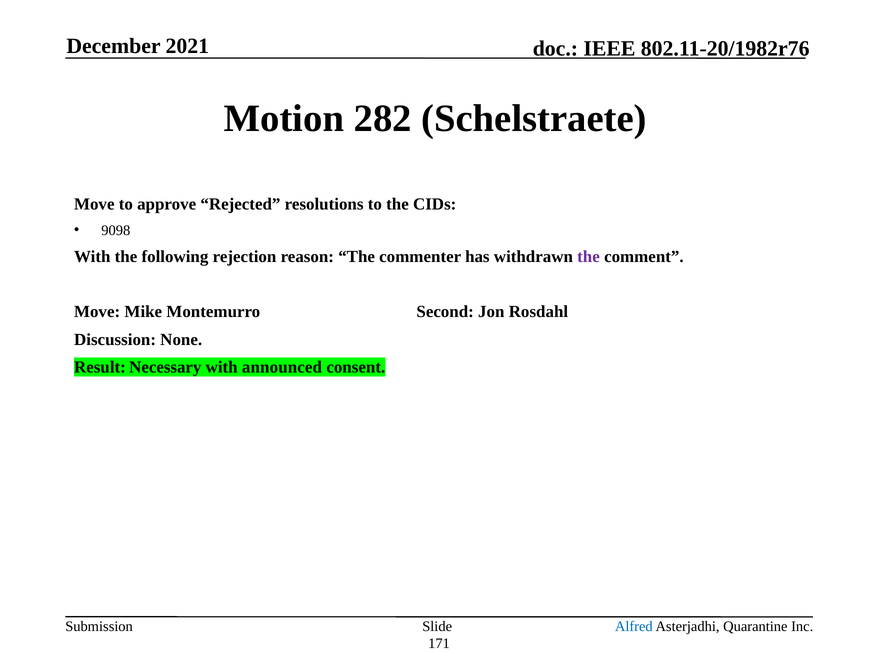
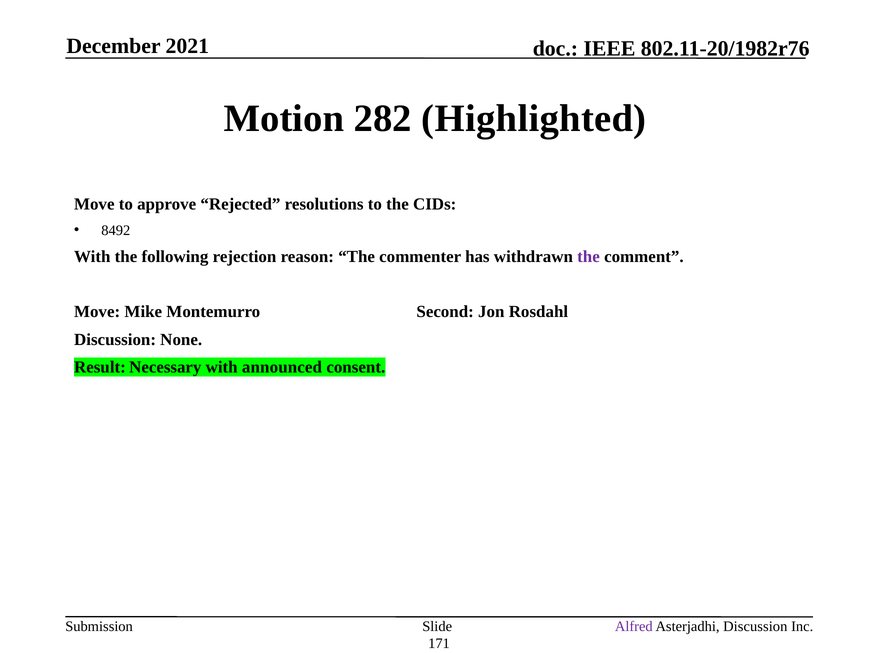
Schelstraete: Schelstraete -> Highlighted
9098: 9098 -> 8492
Alfred colour: blue -> purple
Asterjadhi Quarantine: Quarantine -> Discussion
